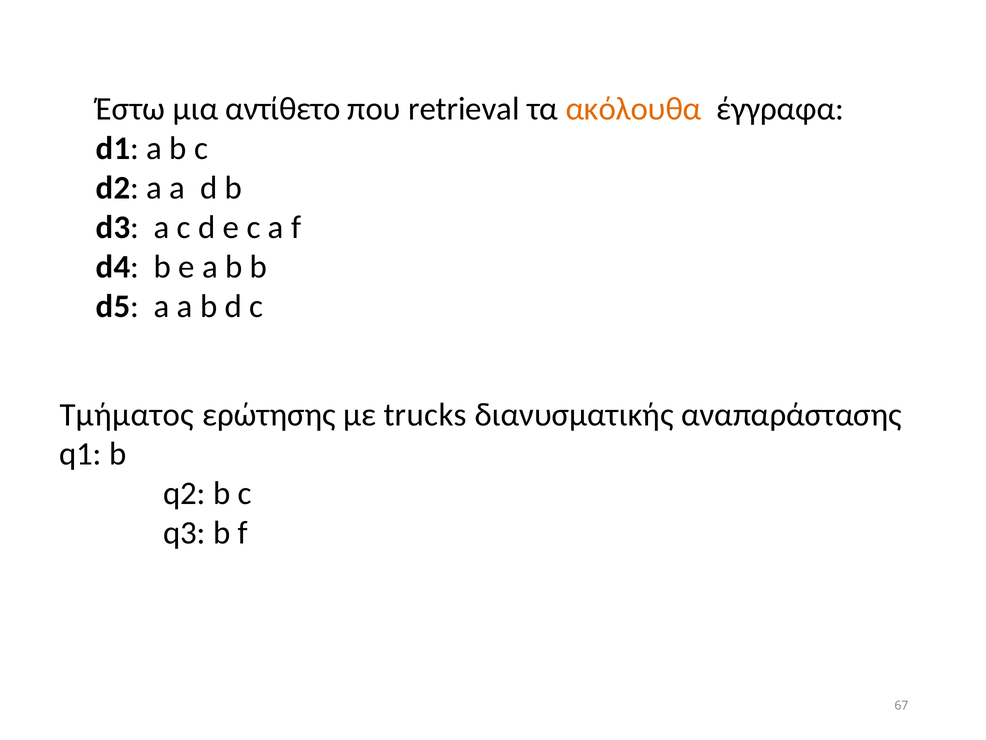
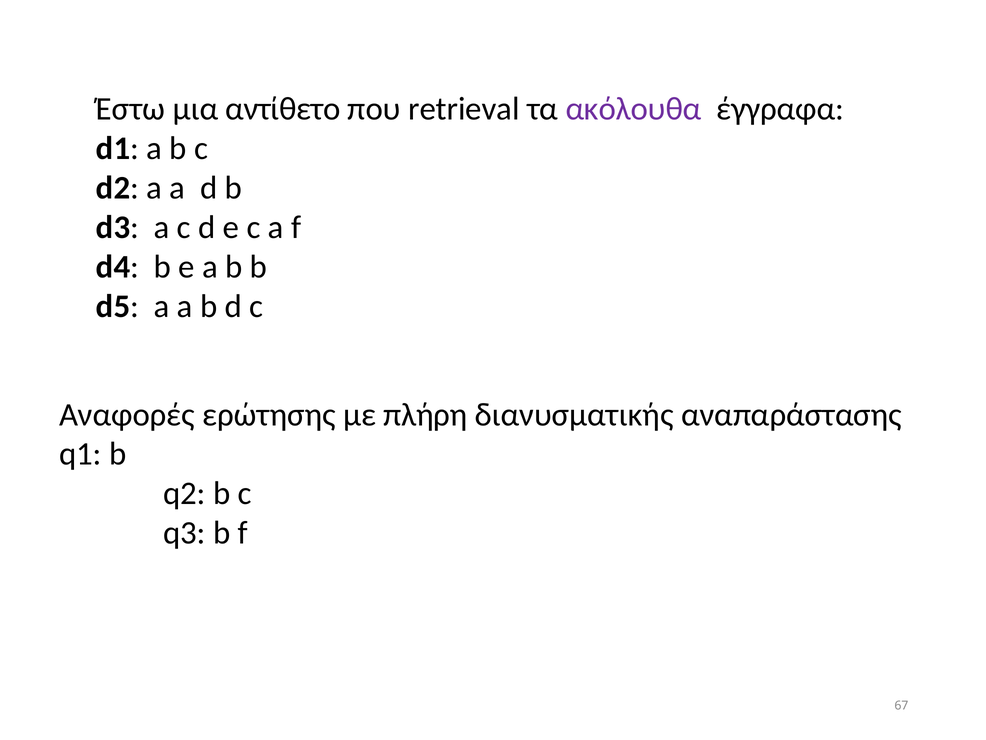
ακόλουθα colour: orange -> purple
Τμήματος: Τμήματος -> Αναφορές
trucks: trucks -> πλήρη
